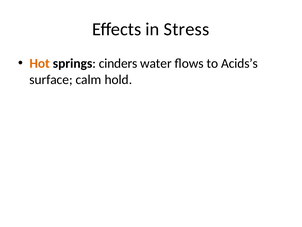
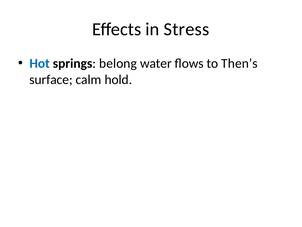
Hot colour: orange -> blue
cinders: cinders -> belong
Acids’s: Acids’s -> Then’s
